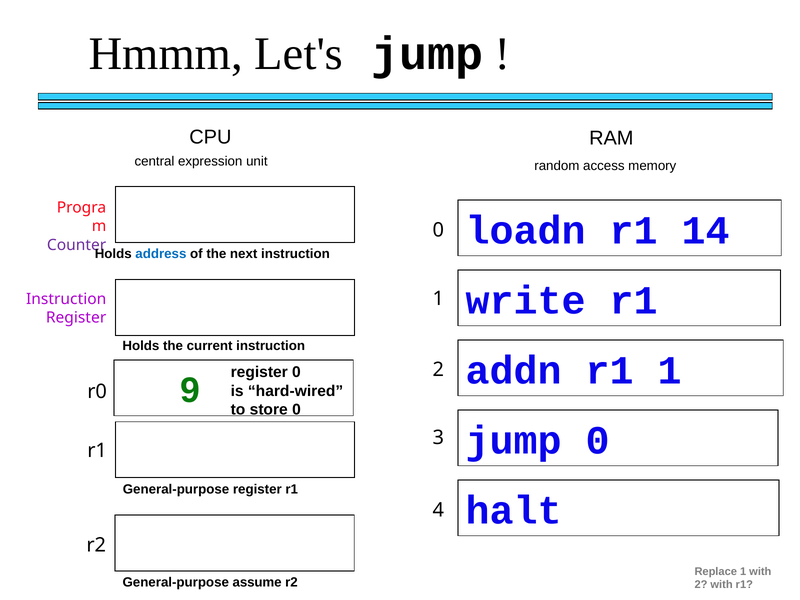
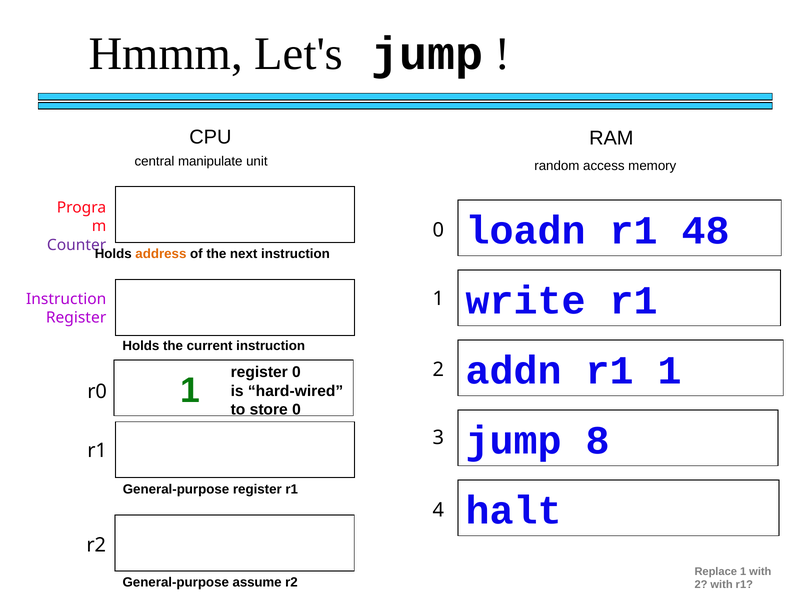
expression: expression -> manipulate
14: 14 -> 48
address colour: blue -> orange
r0 9: 9 -> 1
jump 0: 0 -> 8
